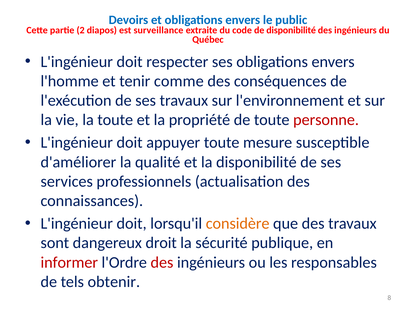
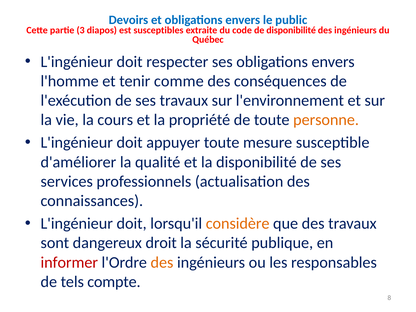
2: 2 -> 3
surveillance: surveillance -> susceptibles
la toute: toute -> cours
personne colour: red -> orange
des at (162, 262) colour: red -> orange
obtenir: obtenir -> compte
